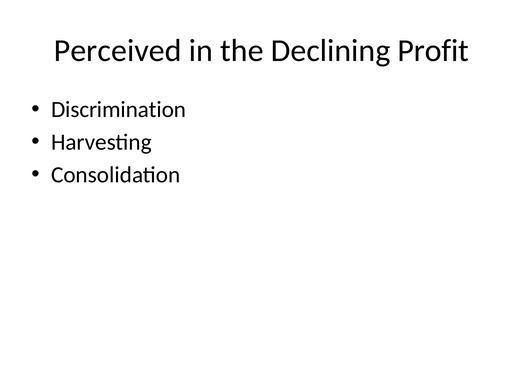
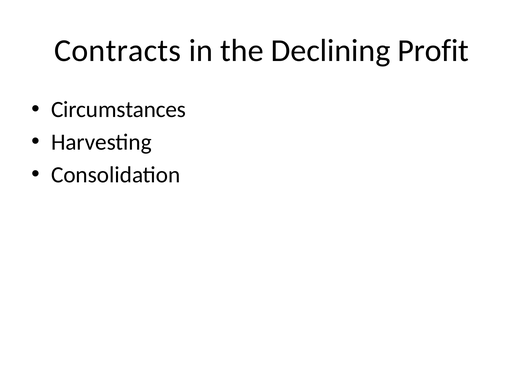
Perceived: Perceived -> Contracts
Discrimination: Discrimination -> Circumstances
